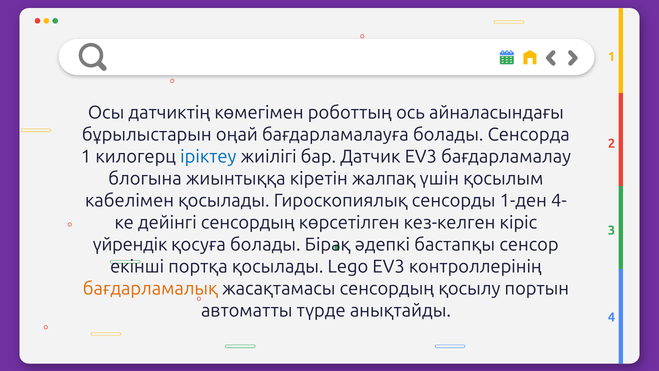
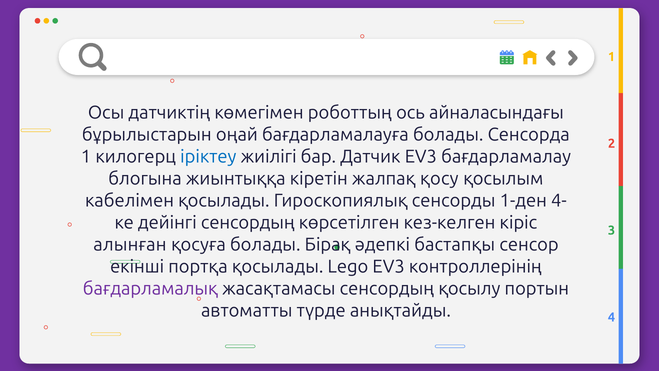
үшін: үшін -> қосу
үйрендік: үйрендік -> алынған
бағдарламалық colour: orange -> purple
